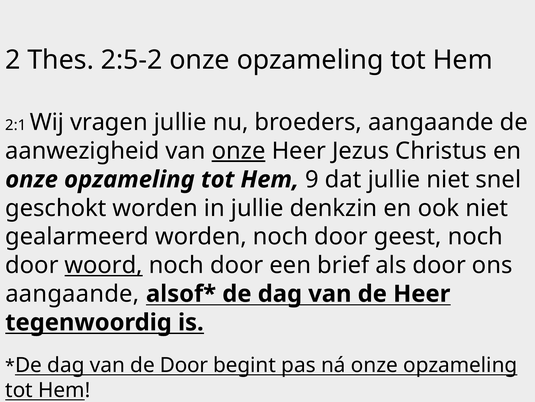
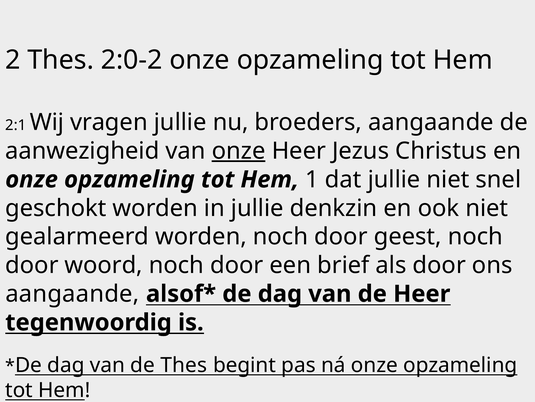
2:5-2: 2:5-2 -> 2:0-2
9 at (312, 179): 9 -> 1
woord underline: present -> none
de Door: Door -> Thes
